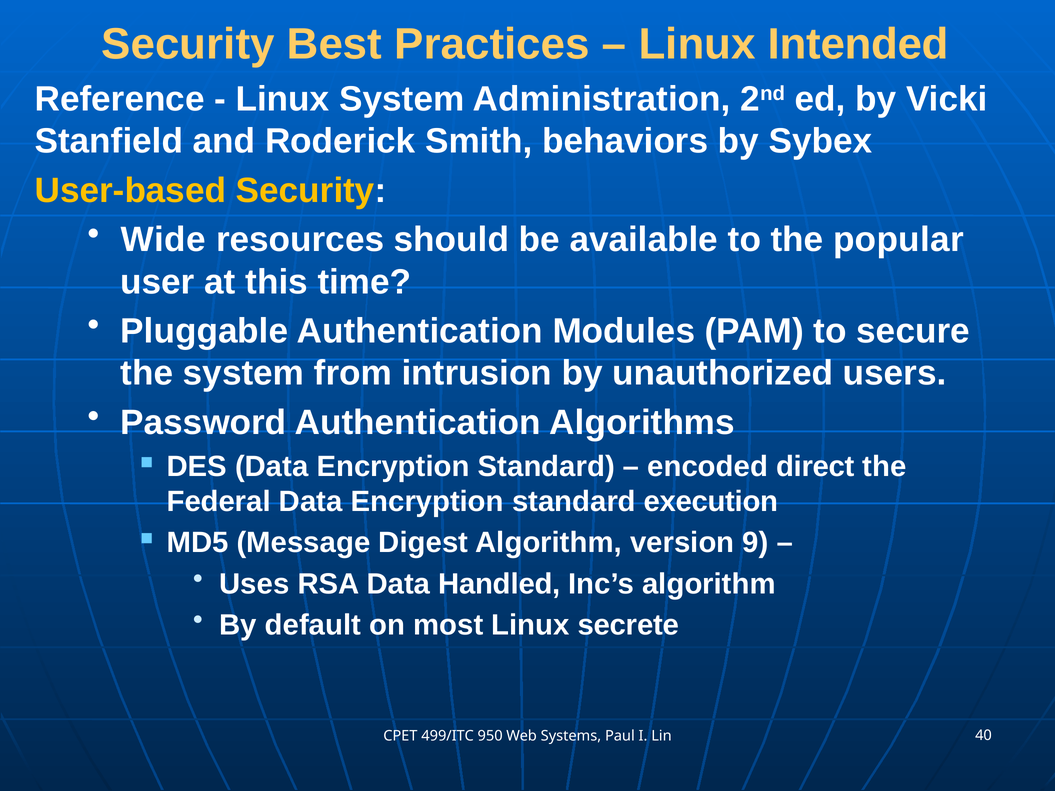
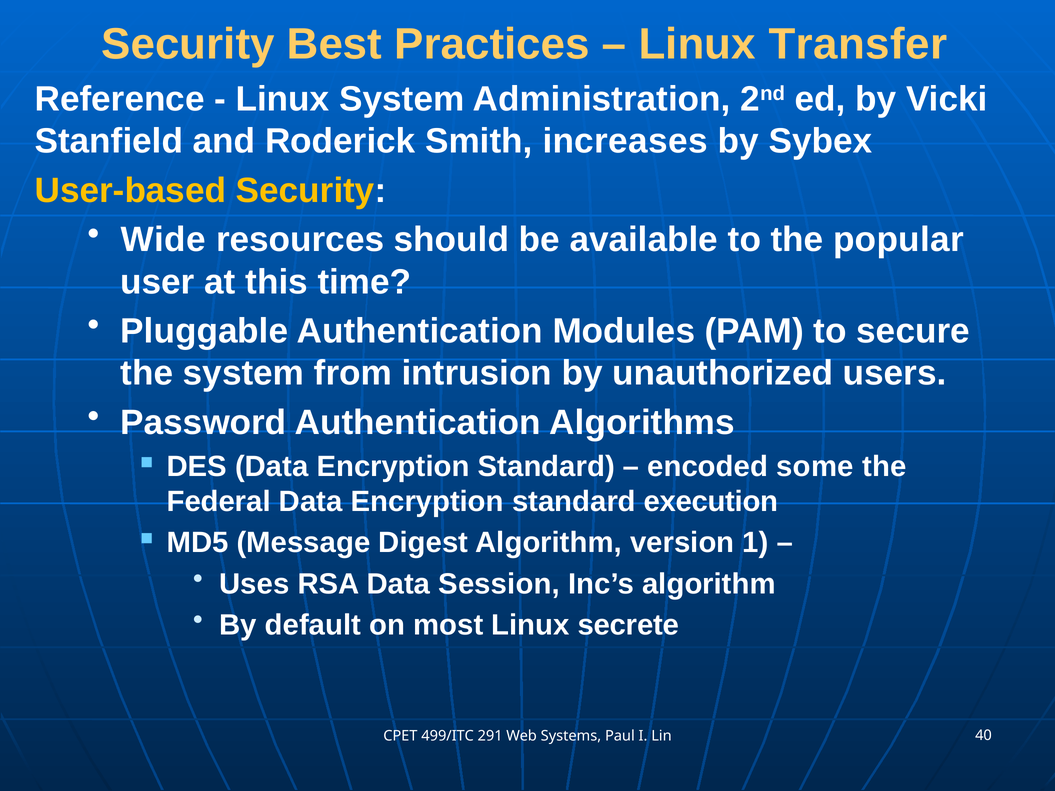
Intended: Intended -> Transfer
behaviors: behaviors -> increases
direct: direct -> some
9: 9 -> 1
Handled: Handled -> Session
950: 950 -> 291
